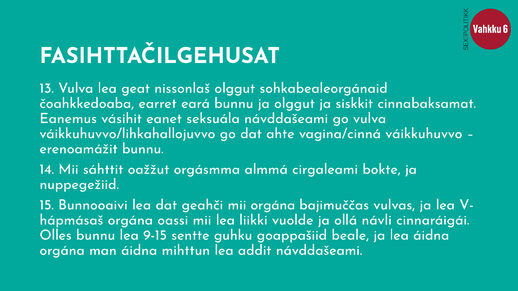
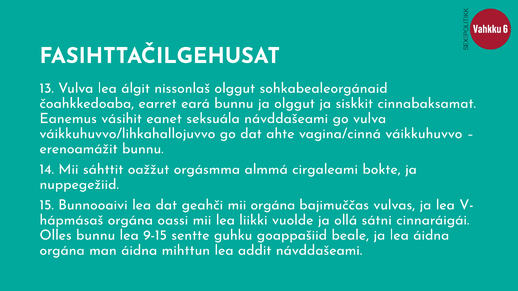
geat: geat -> álgit
návli: návli -> sátni
